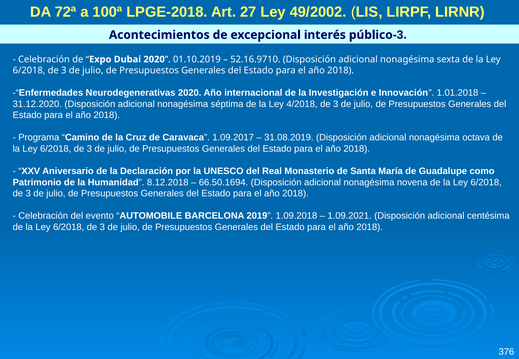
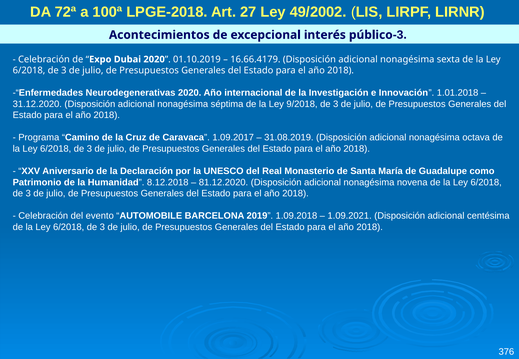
52.16.9710: 52.16.9710 -> 16.66.4179
4/2018: 4/2018 -> 9/2018
66.50.1694: 66.50.1694 -> 81.12.2020
